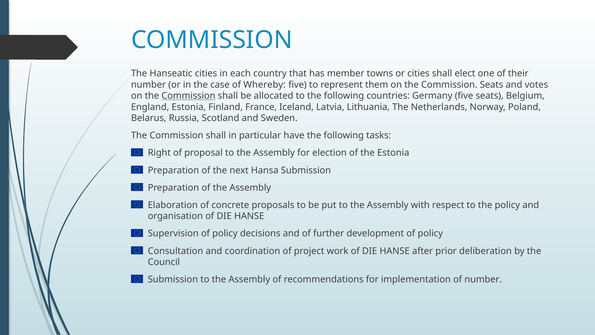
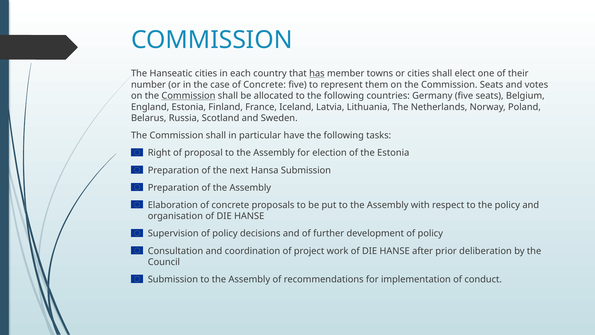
has underline: none -> present
case of Whereby: Whereby -> Concrete
of number: number -> conduct
